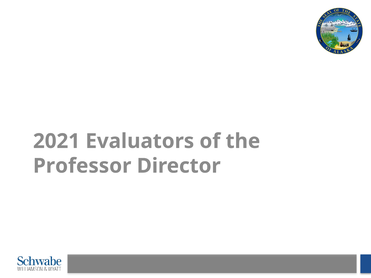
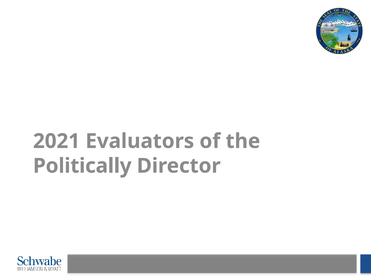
Professor: Professor -> Politically
